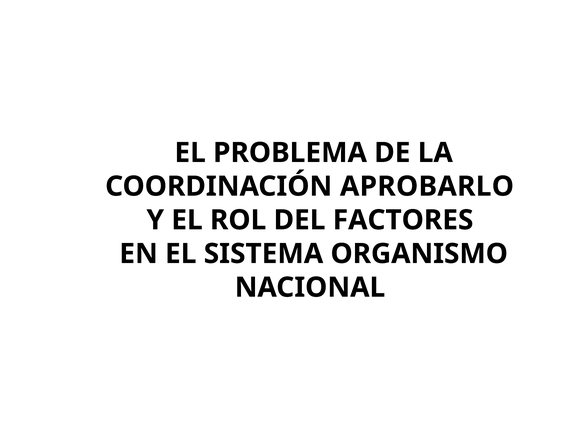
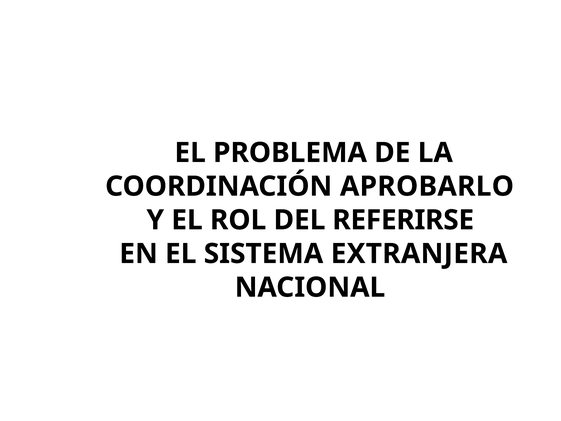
FACTORES: FACTORES -> REFERIRSE
ORGANISMO: ORGANISMO -> EXTRANJERA
